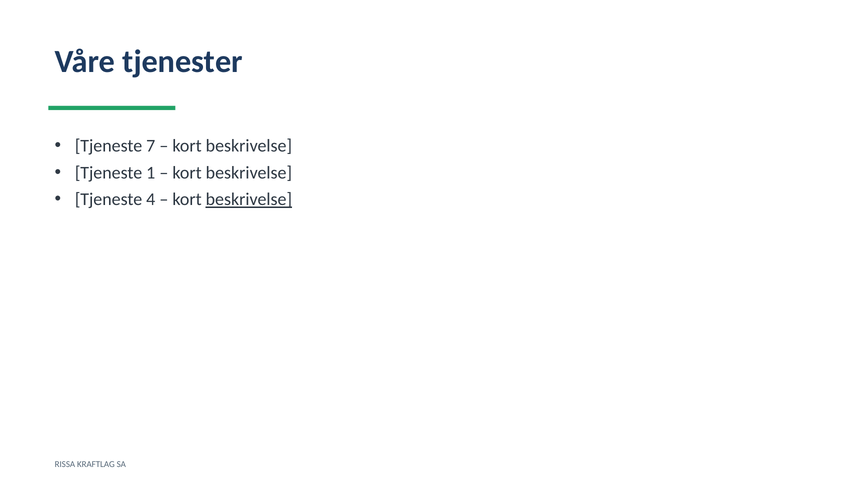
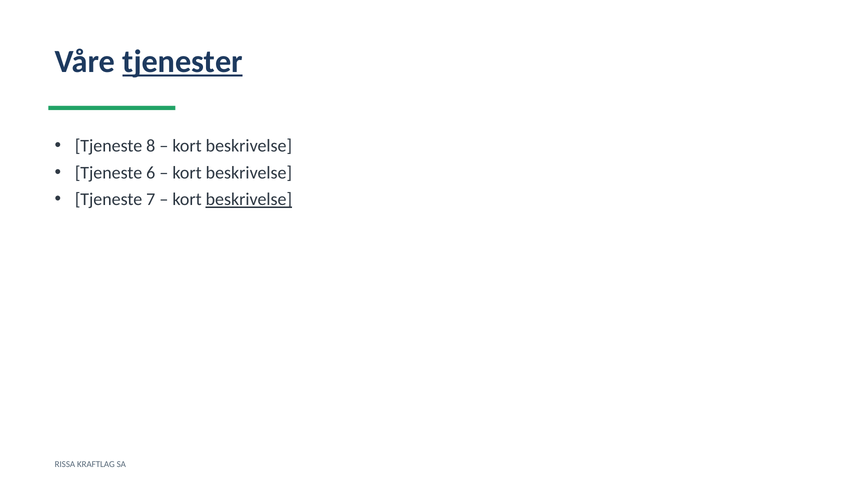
tjenester underline: none -> present
7: 7 -> 8
1: 1 -> 6
4: 4 -> 7
